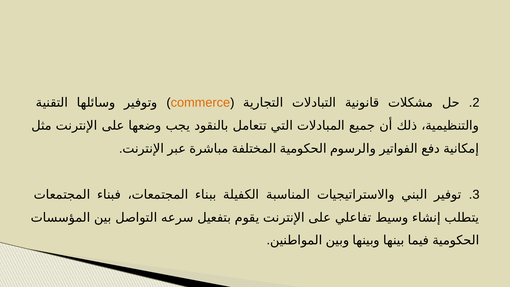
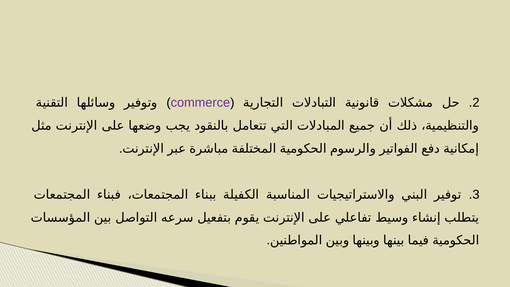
commerce colour: orange -> purple
